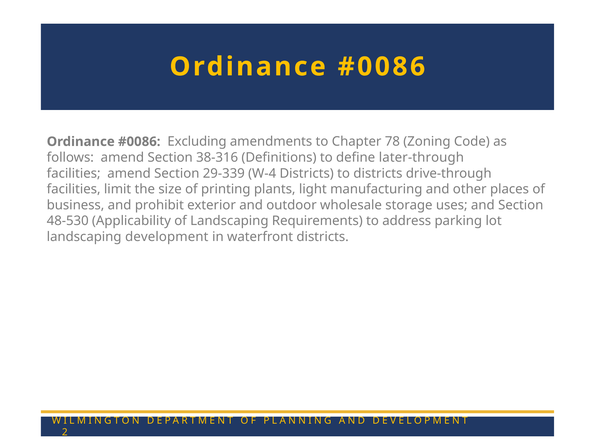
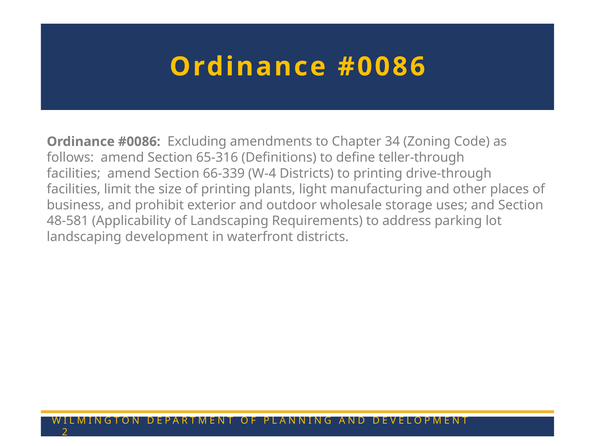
78: 78 -> 34
38-316: 38-316 -> 65-316
later-through: later-through -> teller-through
29-339: 29-339 -> 66-339
to districts: districts -> printing
48-530: 48-530 -> 48-581
